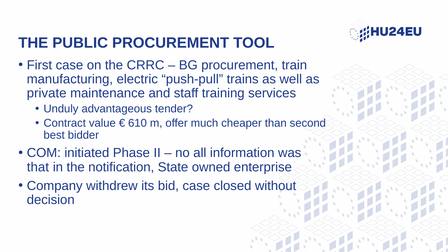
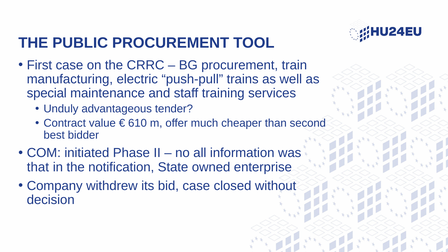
private: private -> special
